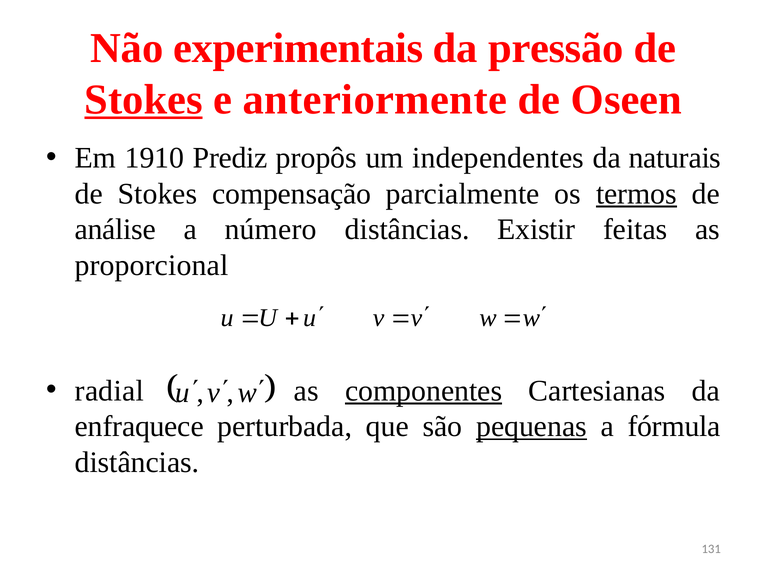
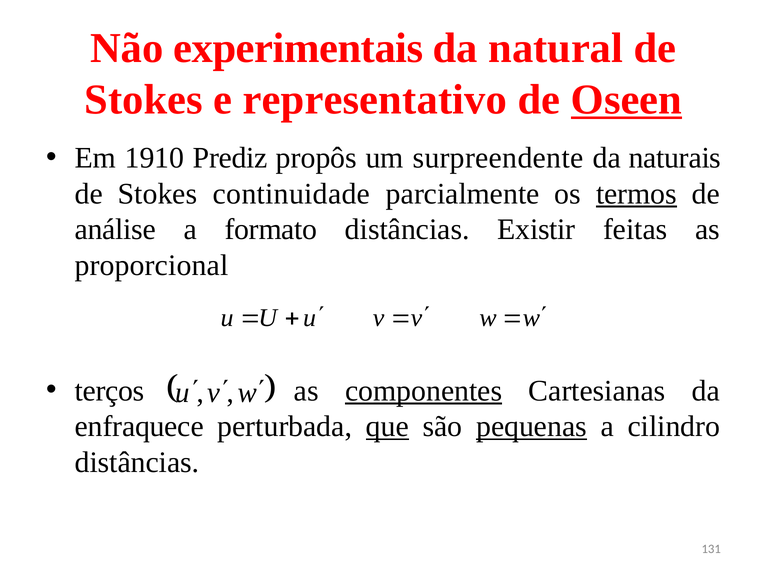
pressão: pressão -> natural
Stokes at (144, 100) underline: present -> none
anteriormente: anteriormente -> representativo
Oseen underline: none -> present
independentes: independentes -> surpreendente
compensação: compensação -> continuidade
número: número -> formato
radial: radial -> terços
que underline: none -> present
fórmula: fórmula -> cilindro
